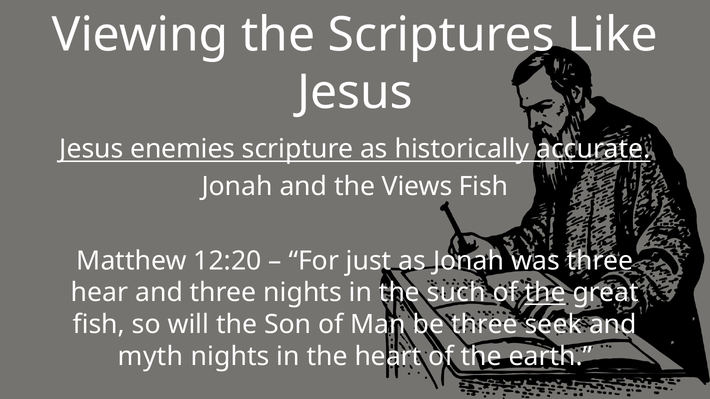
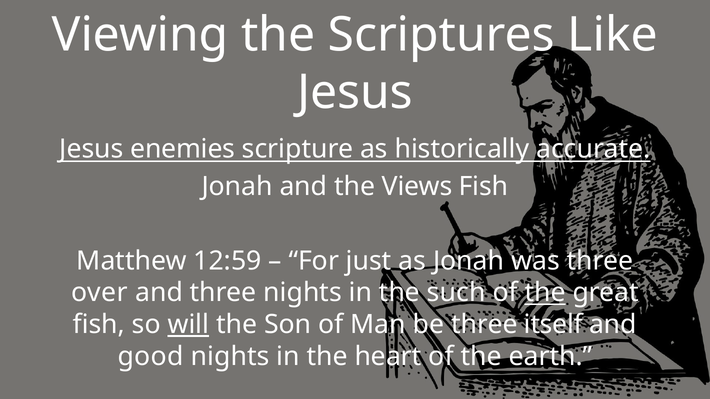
12:20: 12:20 -> 12:59
hear: hear -> over
will underline: none -> present
seek: seek -> itself
myth: myth -> good
